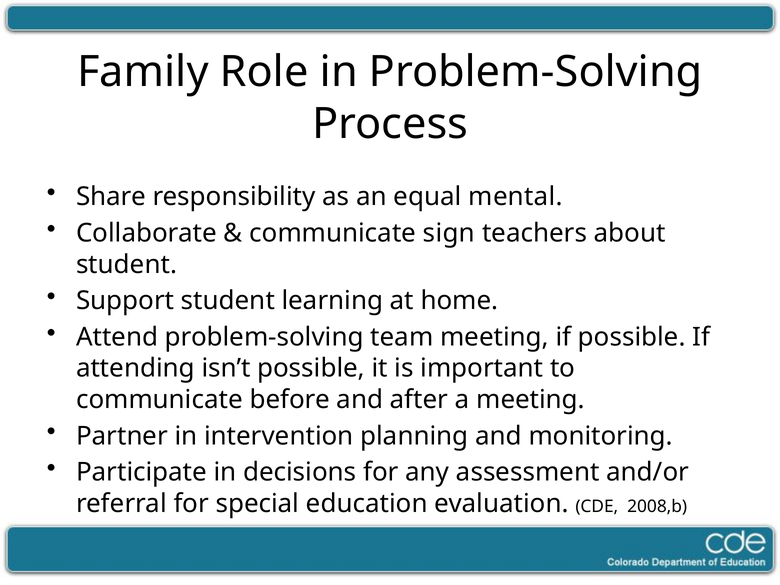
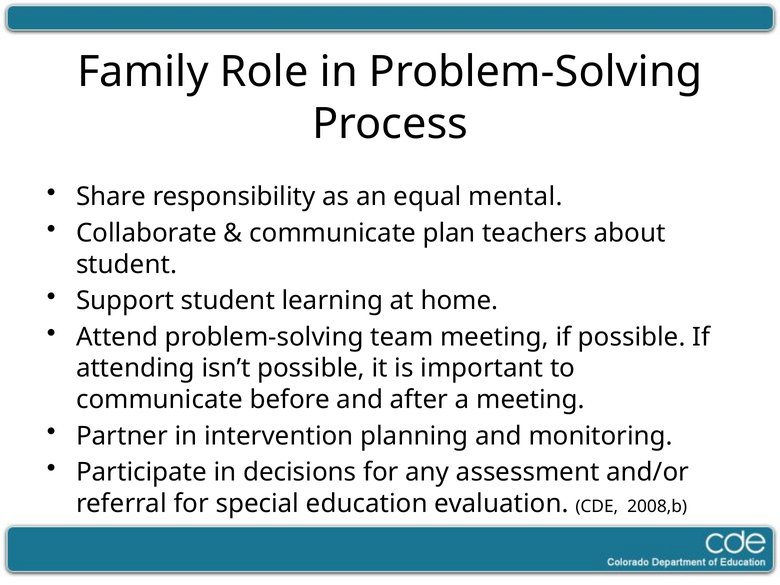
sign: sign -> plan
